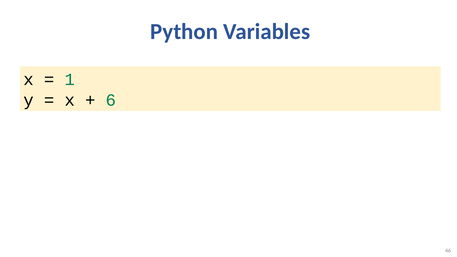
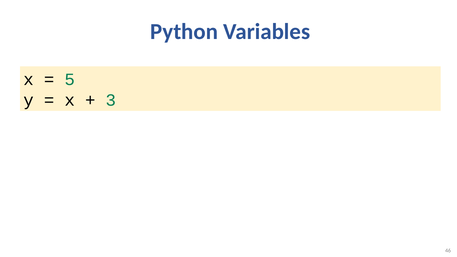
1: 1 -> 5
6: 6 -> 3
